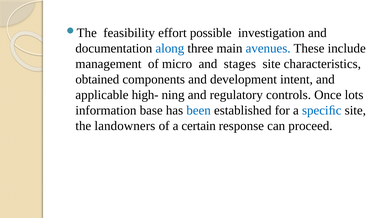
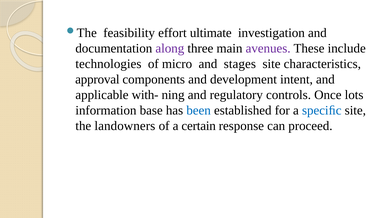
possible: possible -> ultimate
along colour: blue -> purple
avenues colour: blue -> purple
management: management -> technologies
obtained: obtained -> approval
high-: high- -> with-
